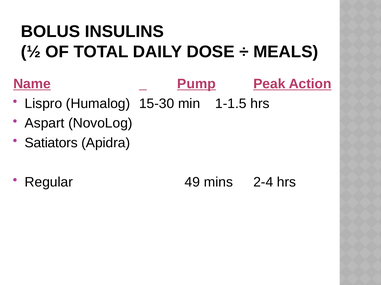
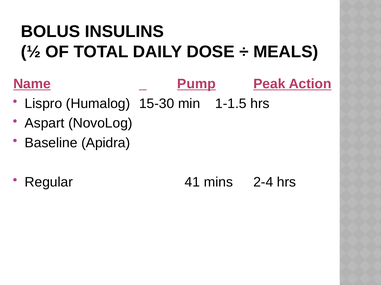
Satiators: Satiators -> Baseline
49: 49 -> 41
